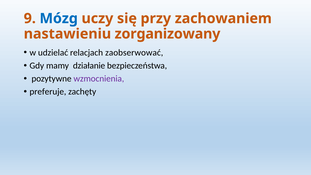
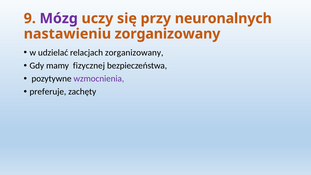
Mózg colour: blue -> purple
zachowaniem: zachowaniem -> neuronalnych
relacjach zaobserwować: zaobserwować -> zorganizowany
działanie: działanie -> fizycznej
